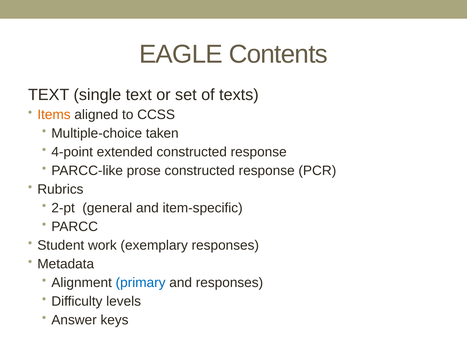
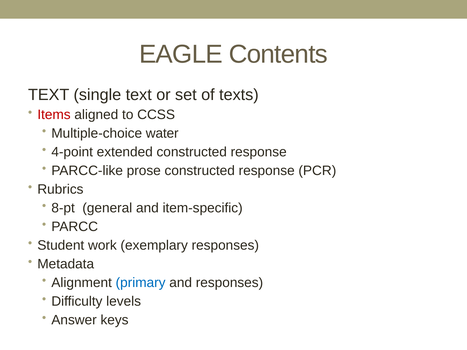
Items colour: orange -> red
taken: taken -> water
2-pt: 2-pt -> 8-pt
